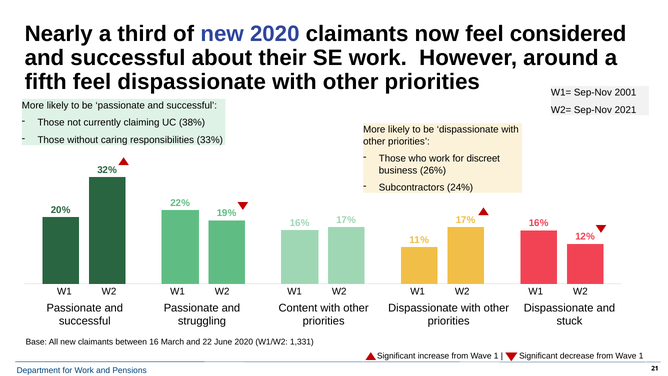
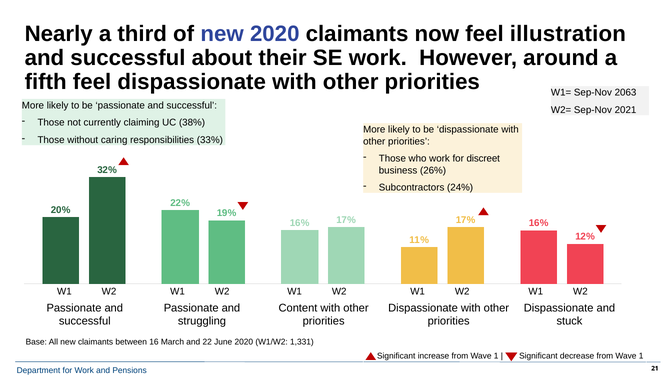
considered: considered -> illustration
2001: 2001 -> 2063
